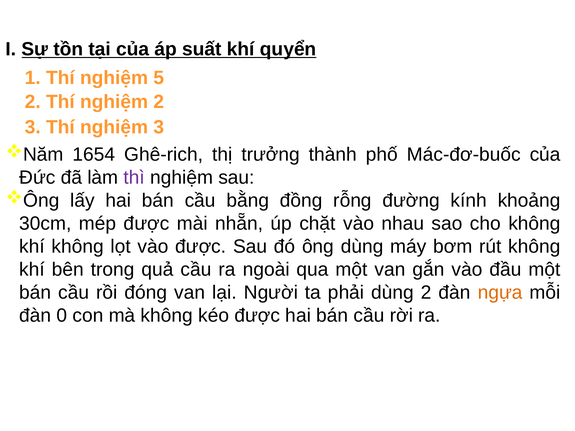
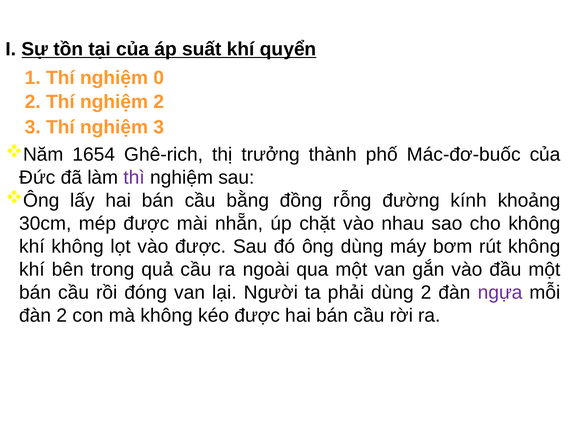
5: 5 -> 0
ngựa colour: orange -> purple
đàn 0: 0 -> 2
